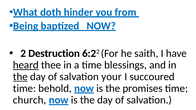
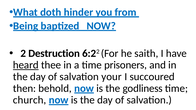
blessings: blessings -> prisoners
the at (20, 77) underline: present -> none
time at (24, 89): time -> then
promises: promises -> godliness
